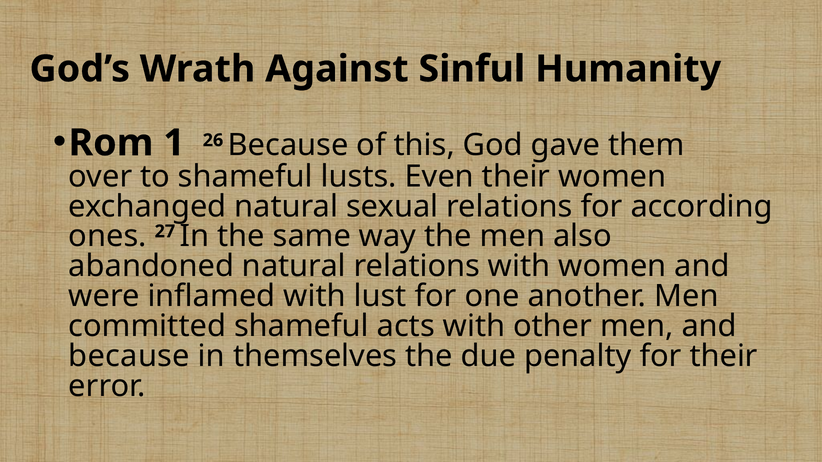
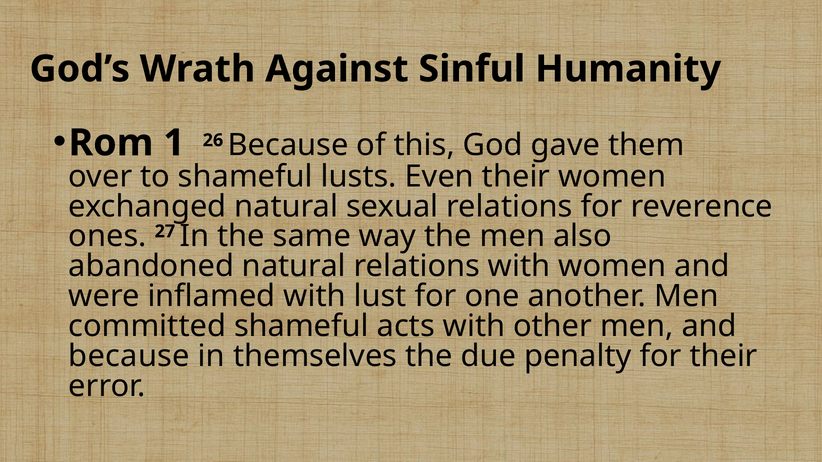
according: according -> reverence
